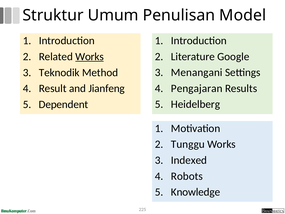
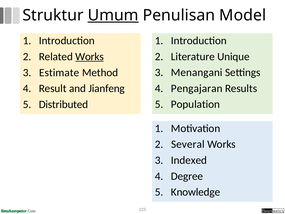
Umum underline: none -> present
Google: Google -> Unique
Teknodik: Teknodik -> Estimate
Heidelberg: Heidelberg -> Population
Dependent: Dependent -> Distributed
Tunggu: Tunggu -> Several
Robots: Robots -> Degree
